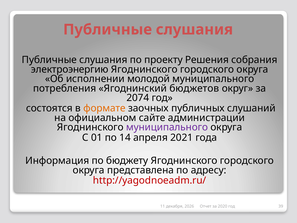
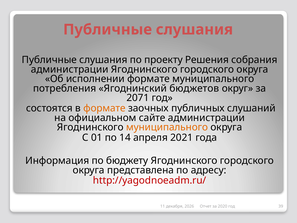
электроэнергию at (70, 69): электроэнергию -> администрации
исполнении молодой: молодой -> формате
2074: 2074 -> 2071
муниципального at (167, 127) colour: purple -> orange
